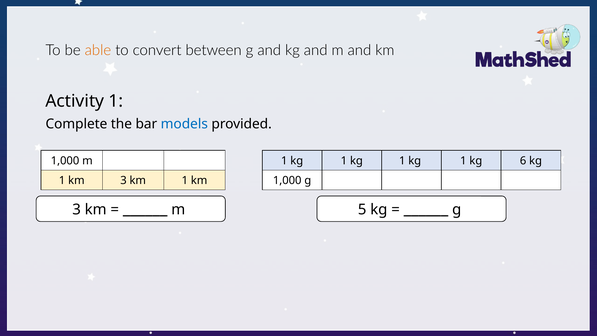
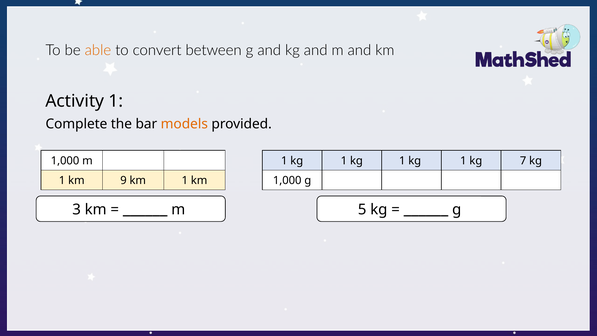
models colour: blue -> orange
6: 6 -> 7
km 3: 3 -> 9
